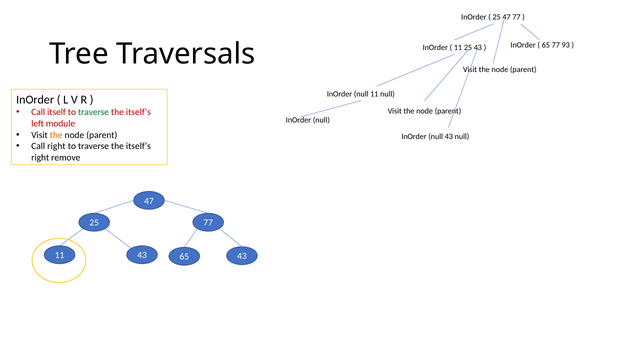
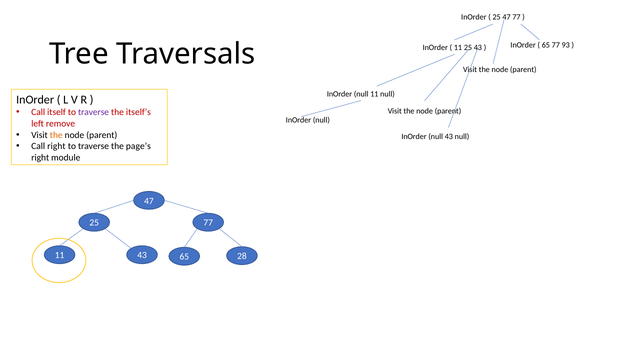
traverse at (94, 112) colour: green -> purple
module: module -> remove
itself’s at (138, 146): itself’s -> page’s
remove: remove -> module
65 43: 43 -> 28
